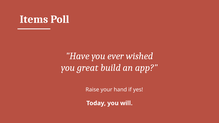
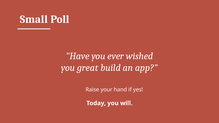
Items: Items -> Small
